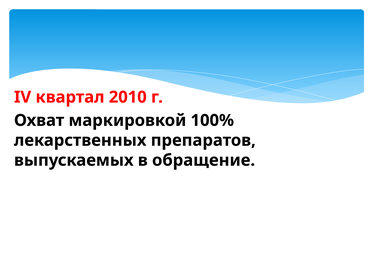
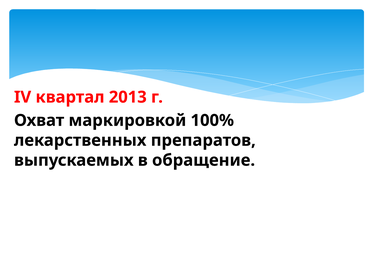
2010: 2010 -> 2013
